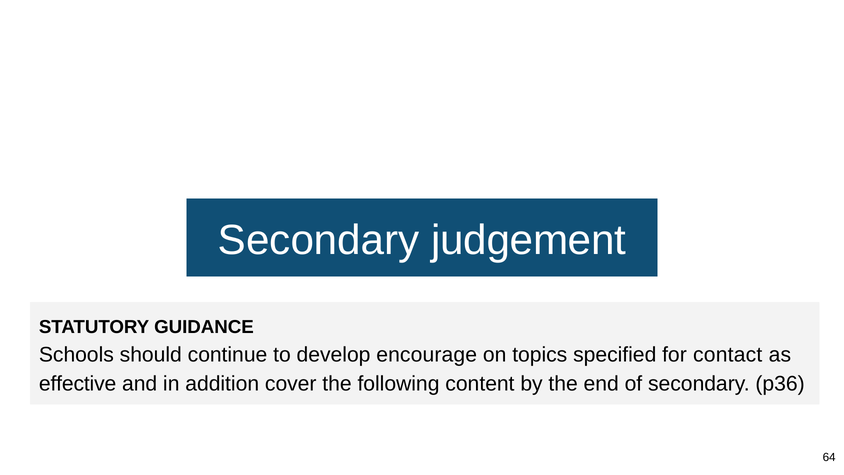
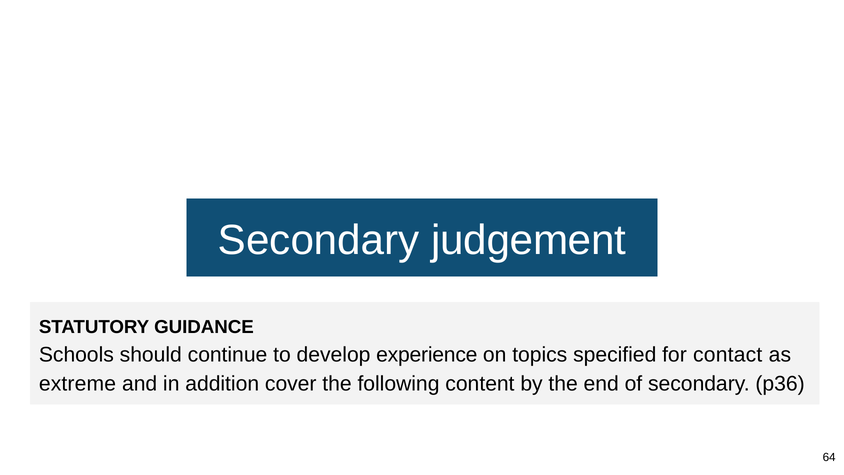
encourage: encourage -> experience
effective: effective -> extreme
